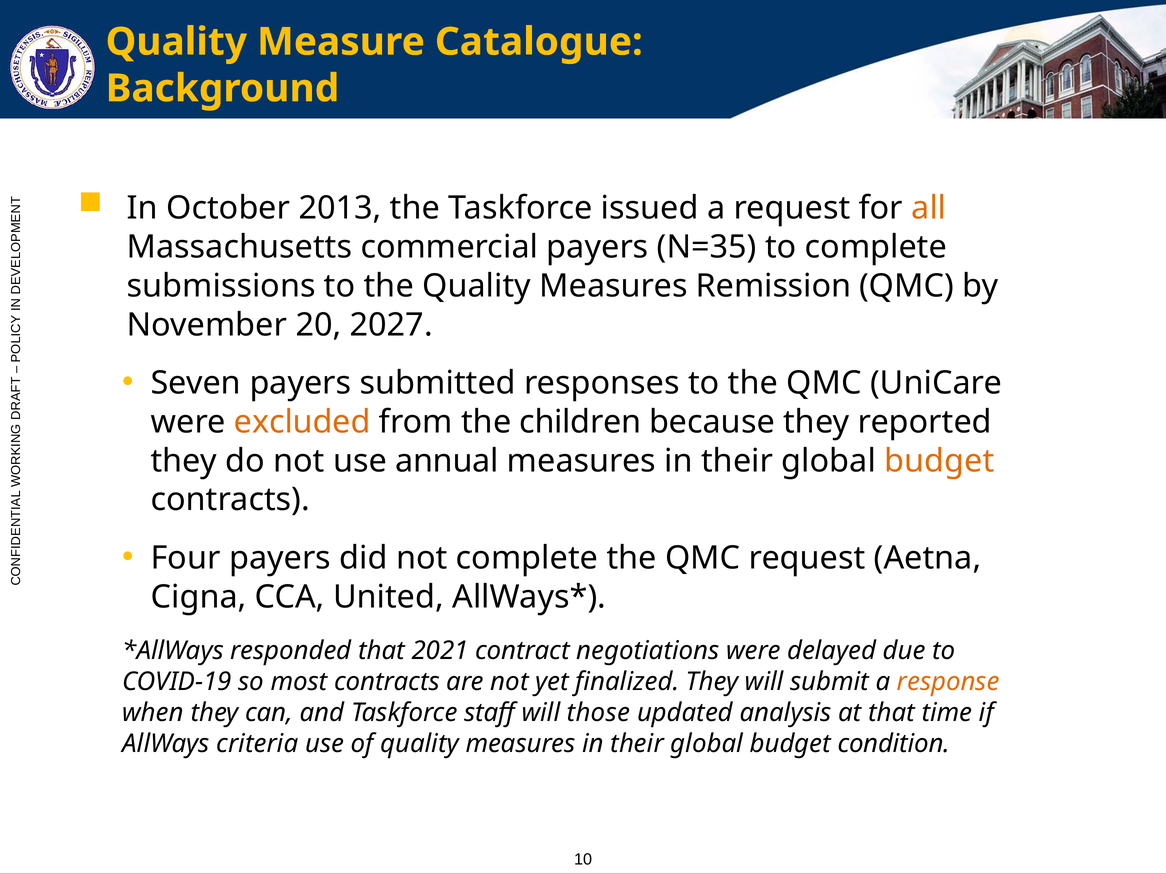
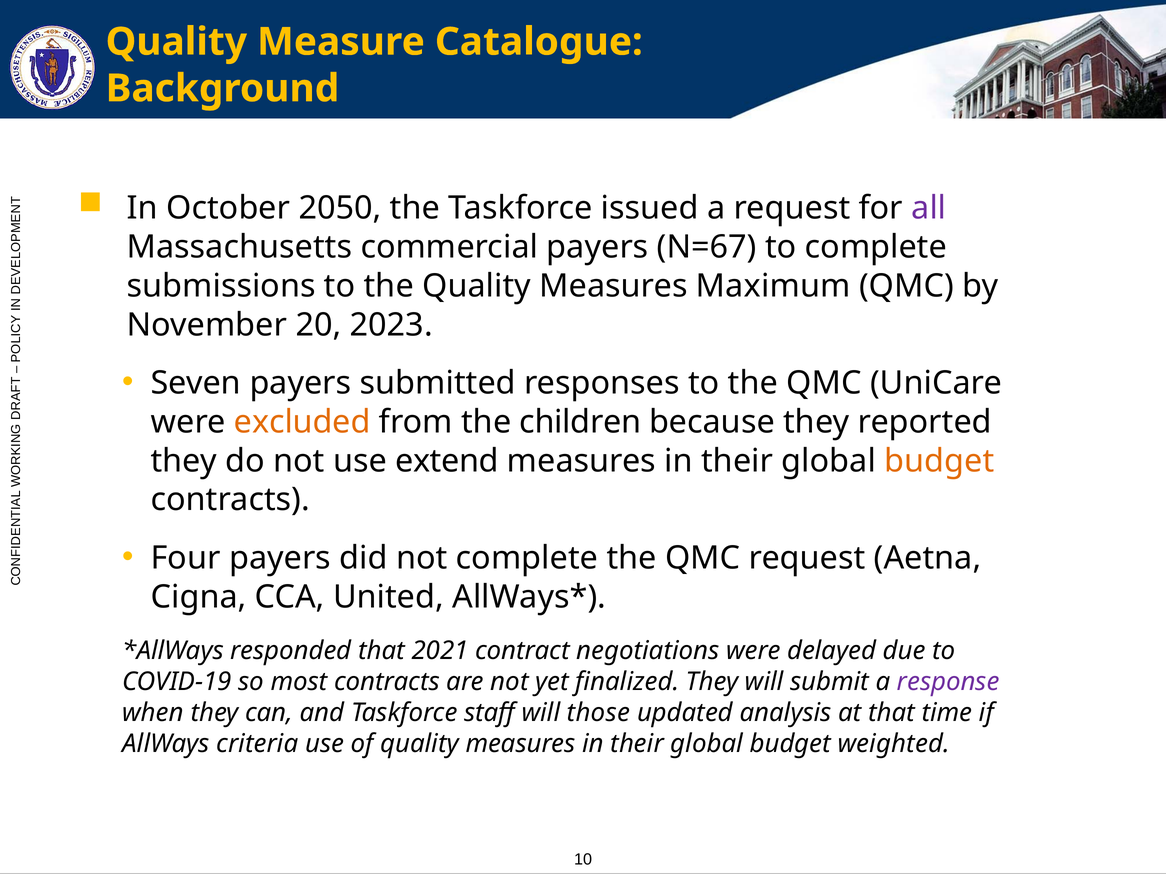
2013: 2013 -> 2050
all colour: orange -> purple
N=35: N=35 -> N=67
Remission: Remission -> Maximum
2027: 2027 -> 2023
annual: annual -> extend
response colour: orange -> purple
condition: condition -> weighted
